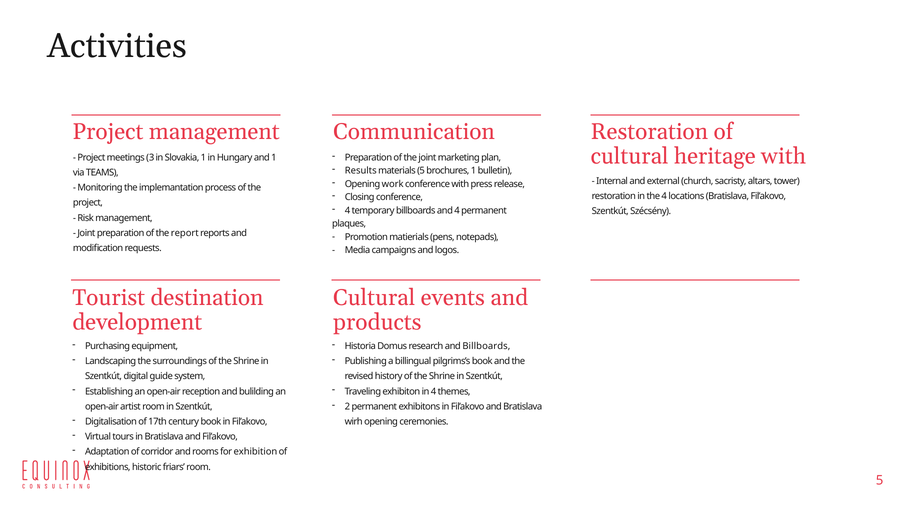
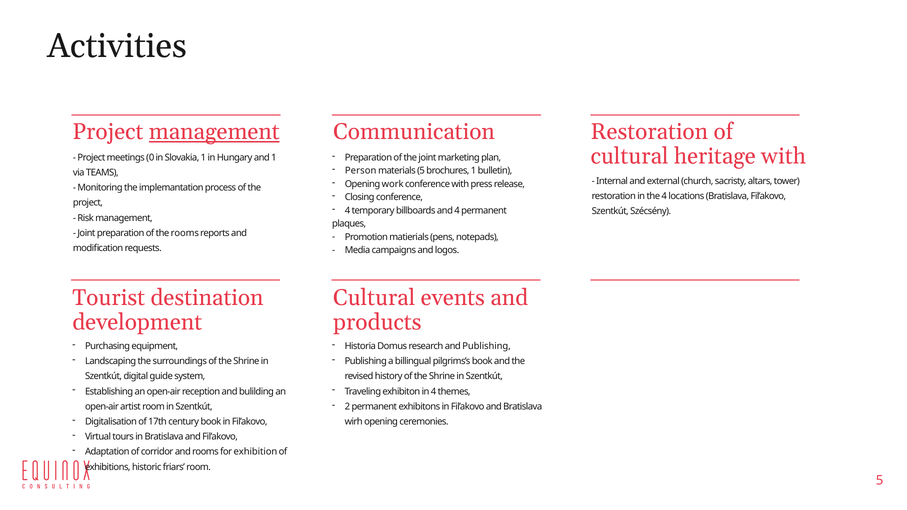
management at (214, 132) underline: none -> present
3: 3 -> 0
Results: Results -> Person
the report: report -> rooms
and Billboards: Billboards -> Publishing
